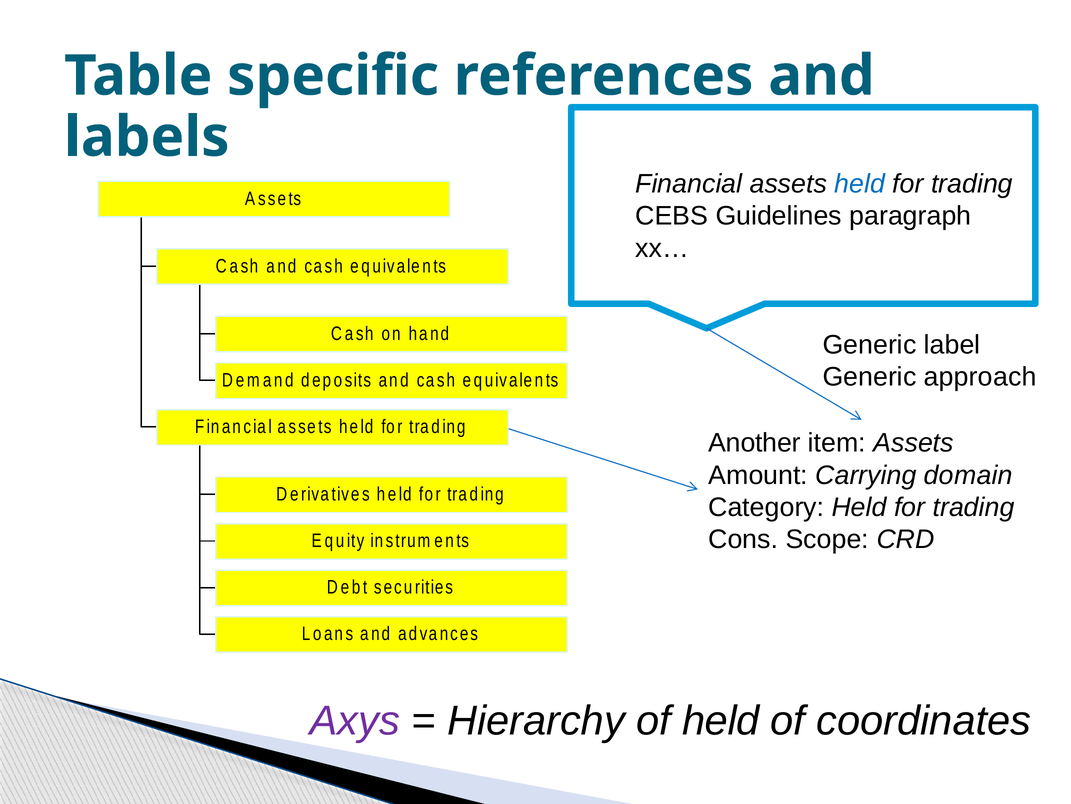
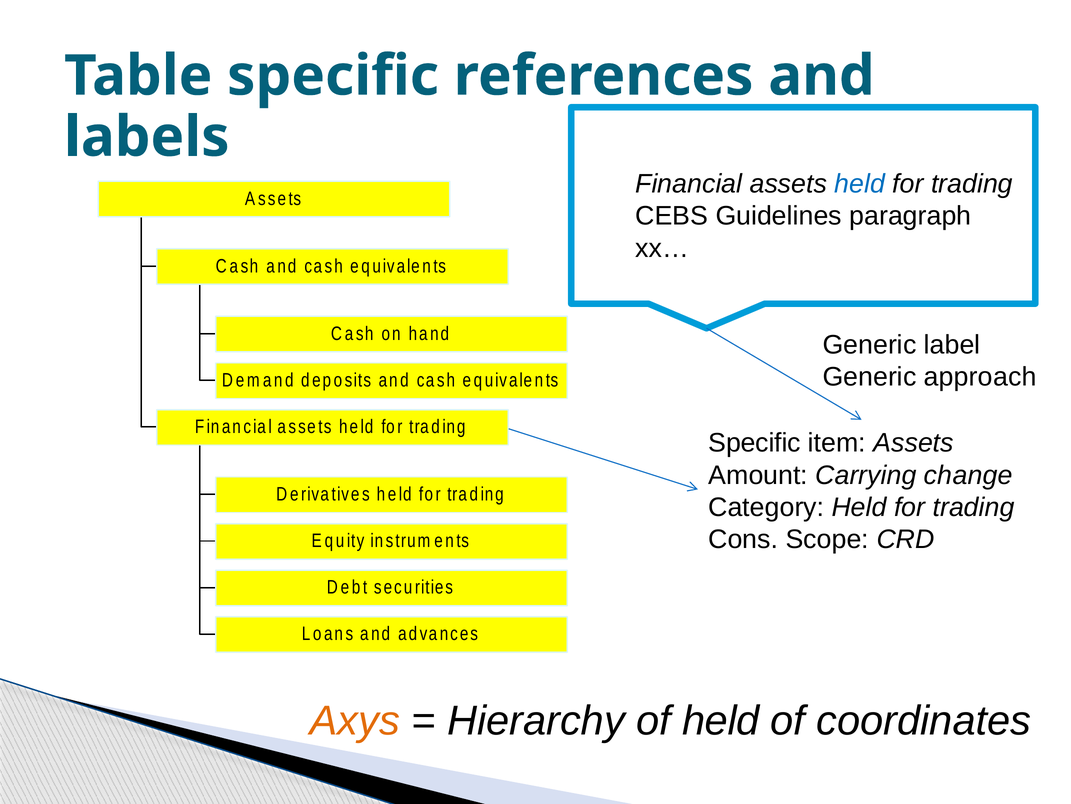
Another at (755, 443): Another -> Specific
domain: domain -> change
Axys colour: purple -> orange
